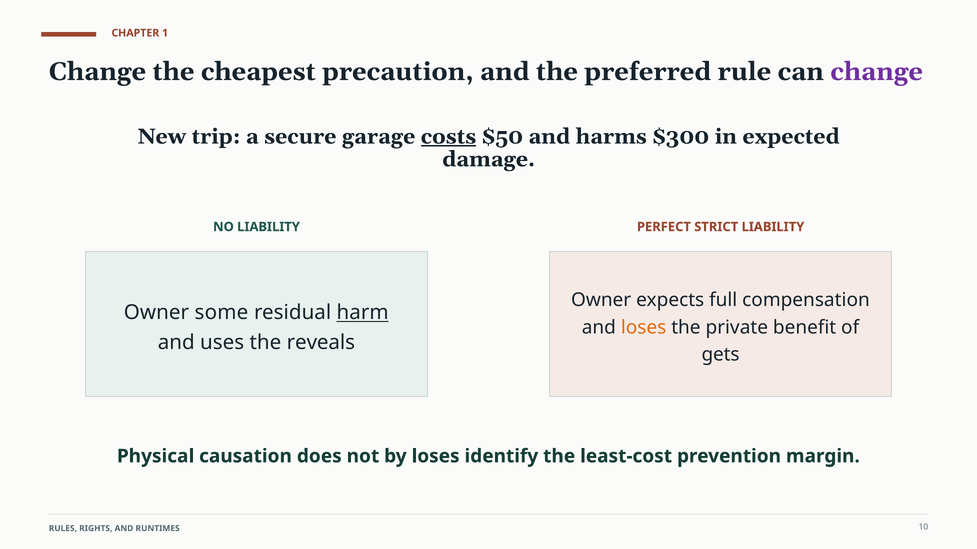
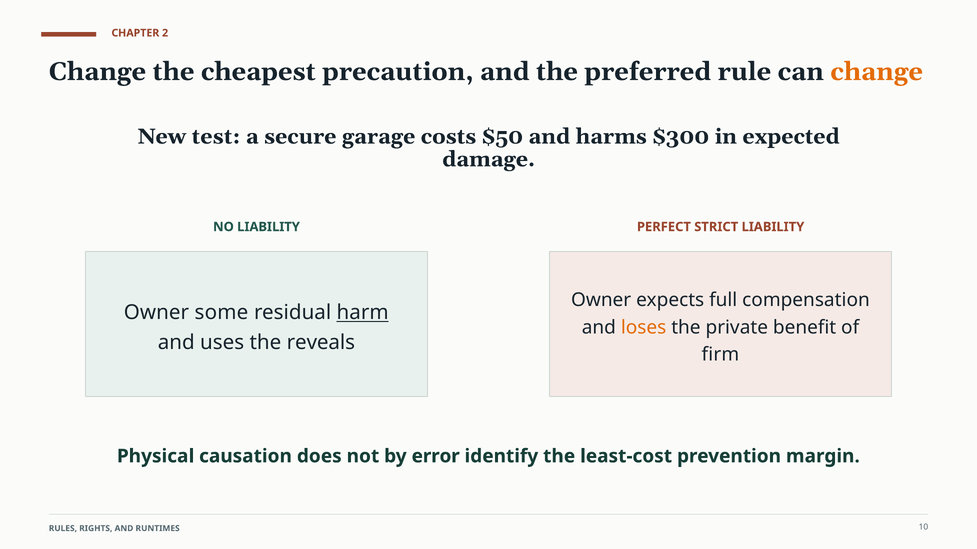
1: 1 -> 2
change at (877, 72) colour: purple -> orange
trip: trip -> test
costs underline: present -> none
gets: gets -> firm
by loses: loses -> error
